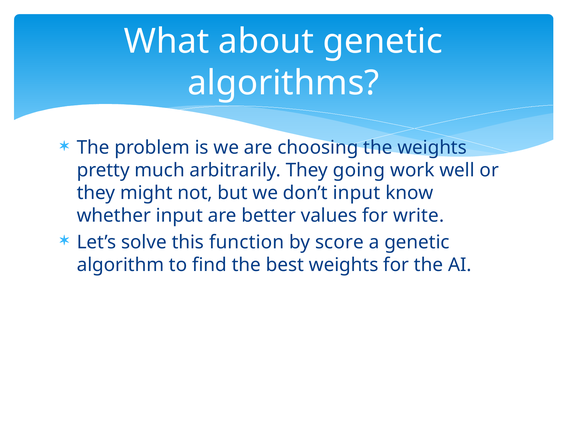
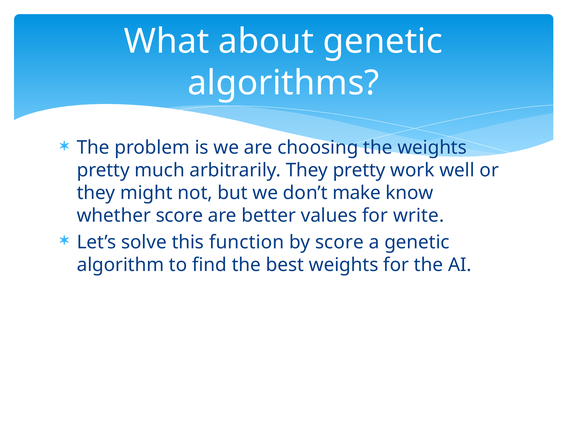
They going: going -> pretty
don’t input: input -> make
whether input: input -> score
